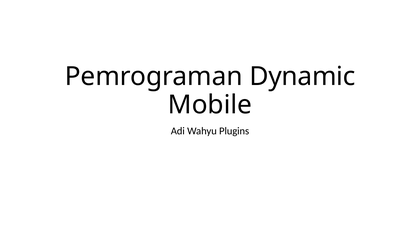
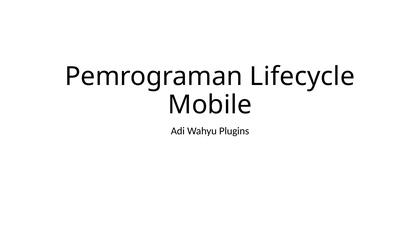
Dynamic: Dynamic -> Lifecycle
